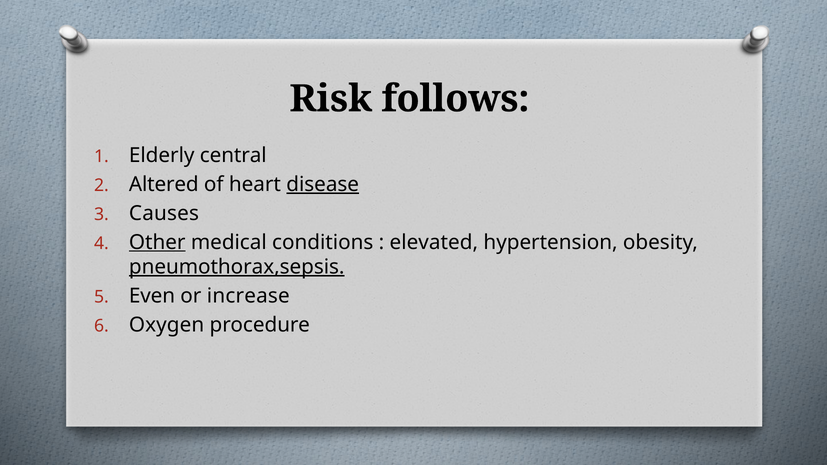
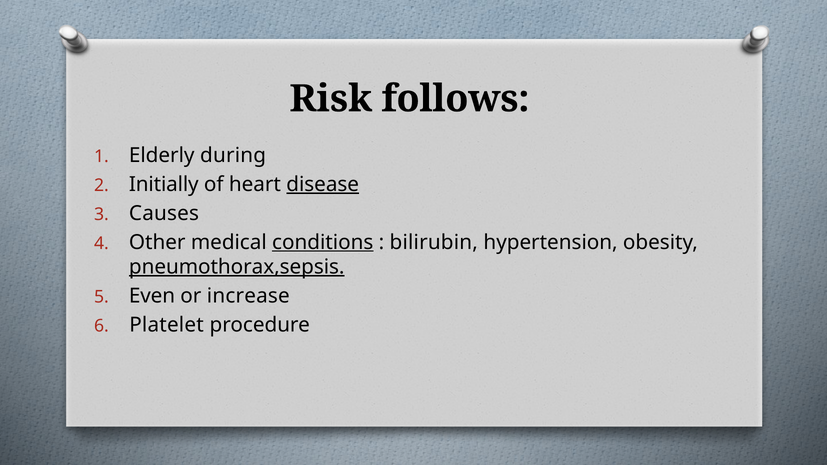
central: central -> during
Altered: Altered -> Initially
Other underline: present -> none
conditions underline: none -> present
elevated: elevated -> bilirubin
Oxygen: Oxygen -> Platelet
